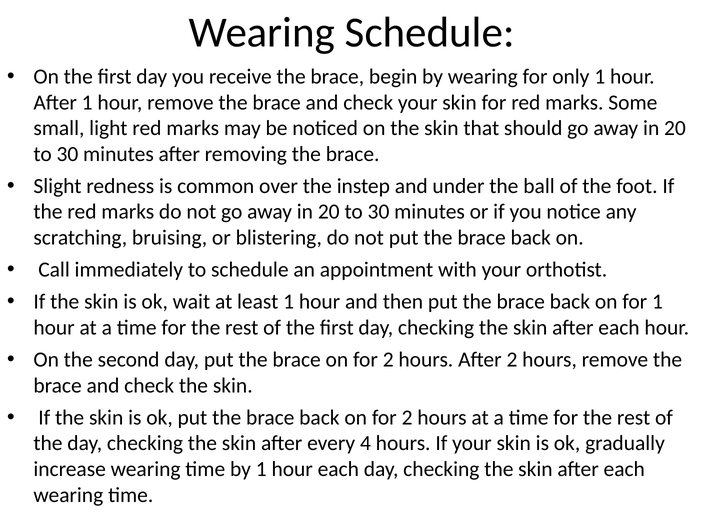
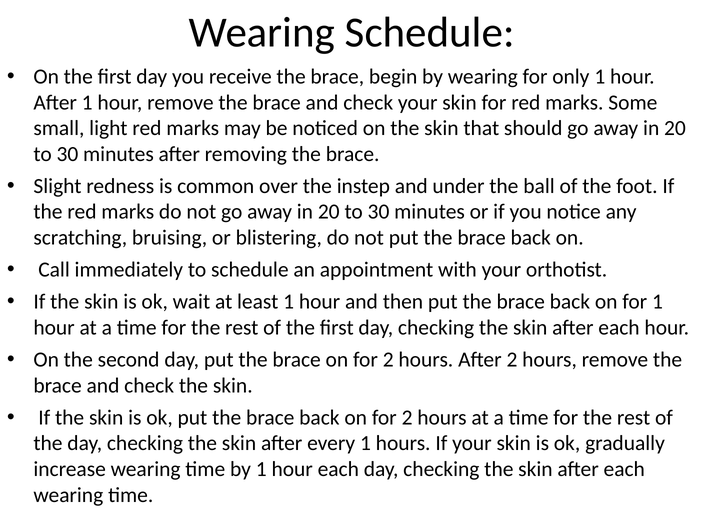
every 4: 4 -> 1
